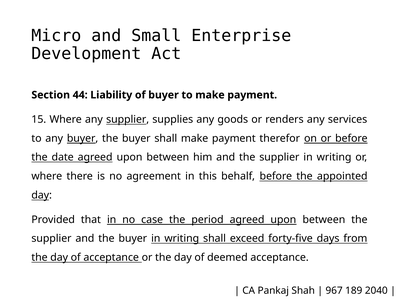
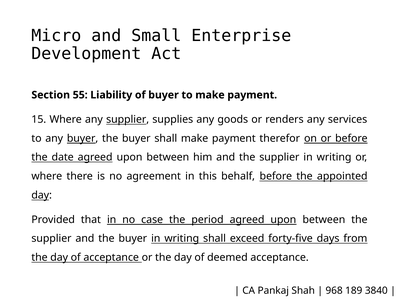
44: 44 -> 55
967: 967 -> 968
2040: 2040 -> 3840
